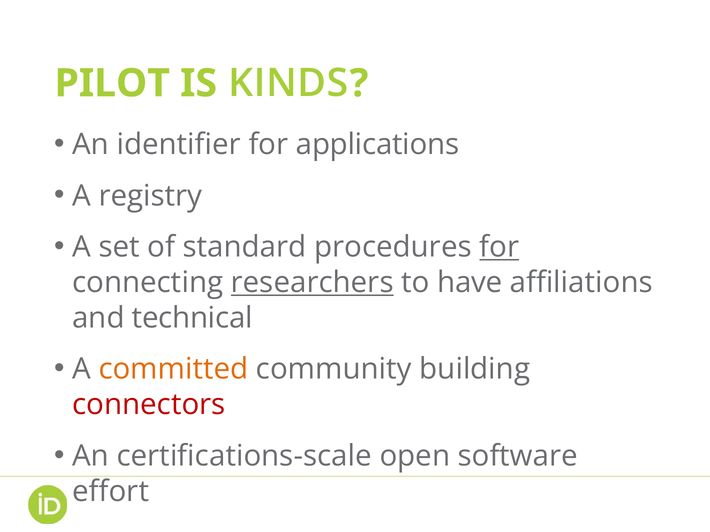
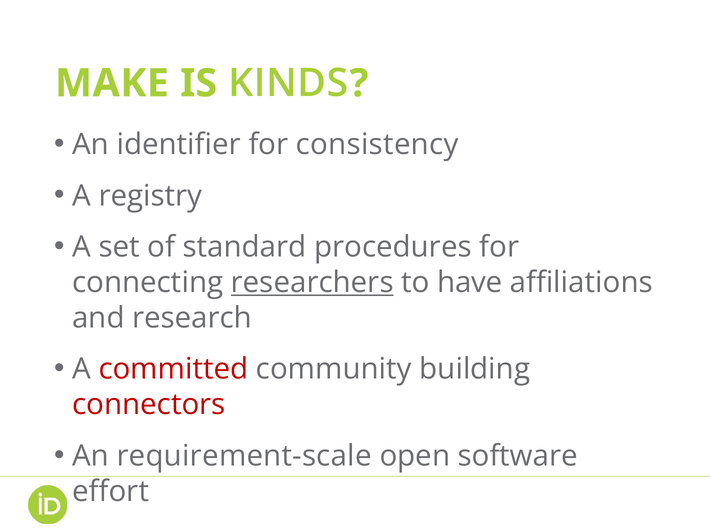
PILOT: PILOT -> MAKE
applications: applications -> consistency
for at (499, 247) underline: present -> none
technical: technical -> research
committed colour: orange -> red
certifications-scale: certifications-scale -> requirement-scale
